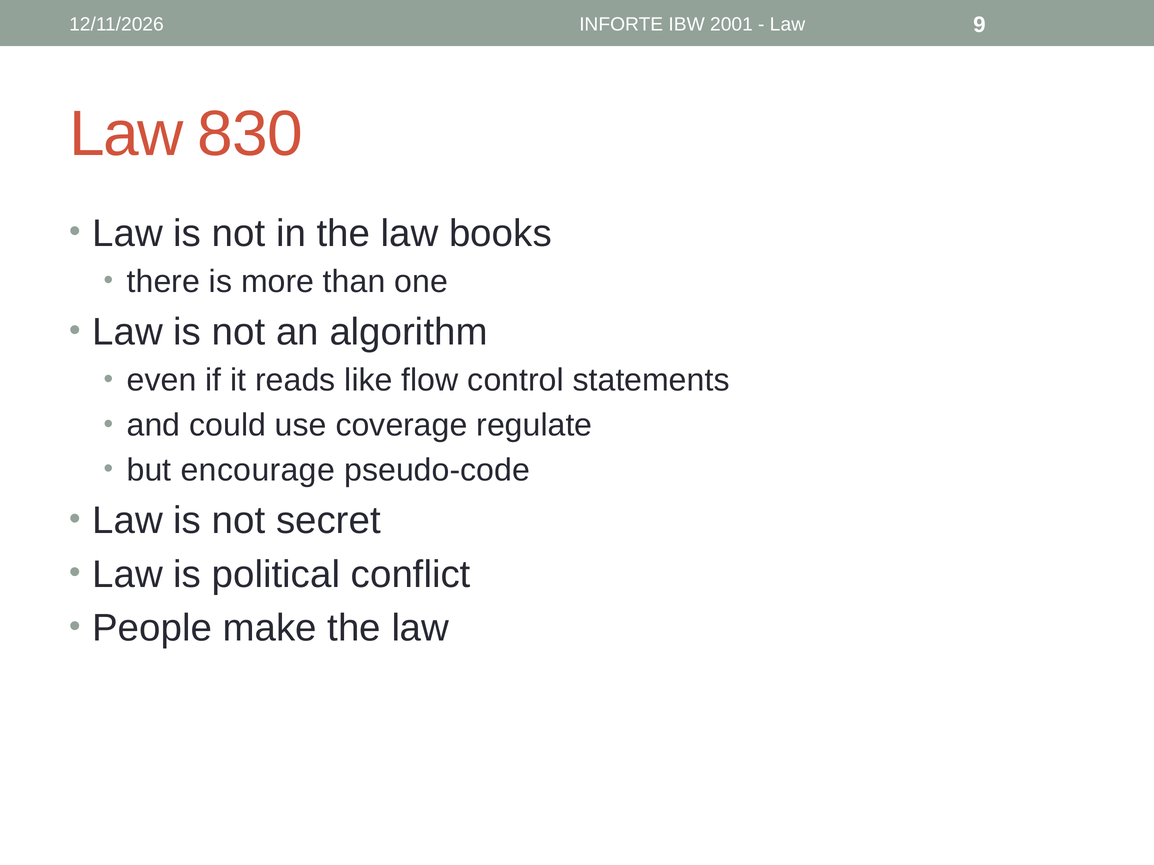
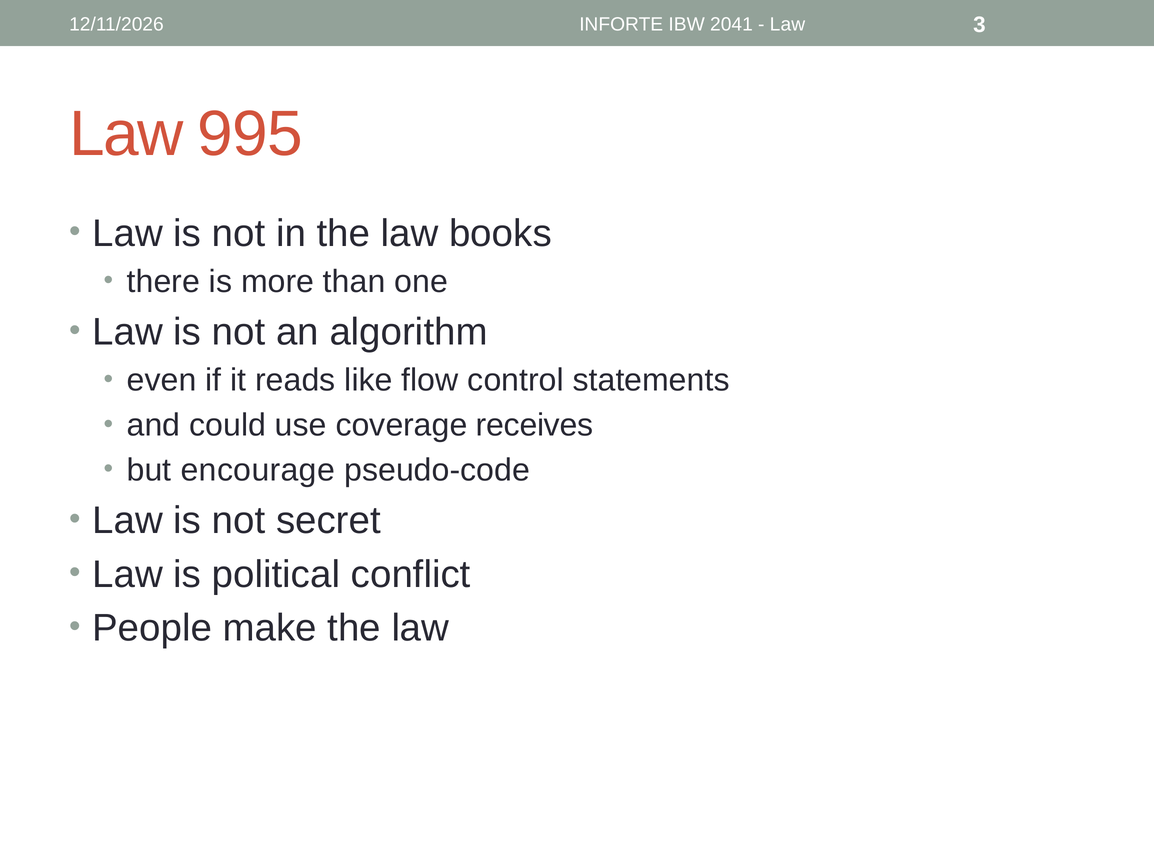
2001: 2001 -> 2041
9: 9 -> 3
830: 830 -> 995
regulate: regulate -> receives
